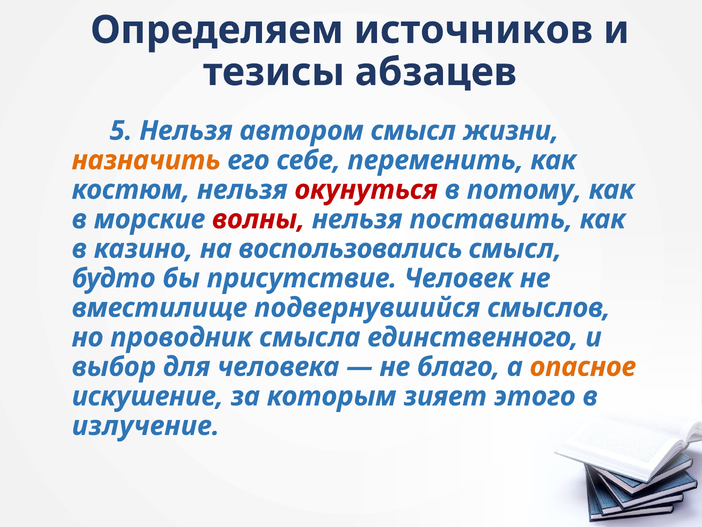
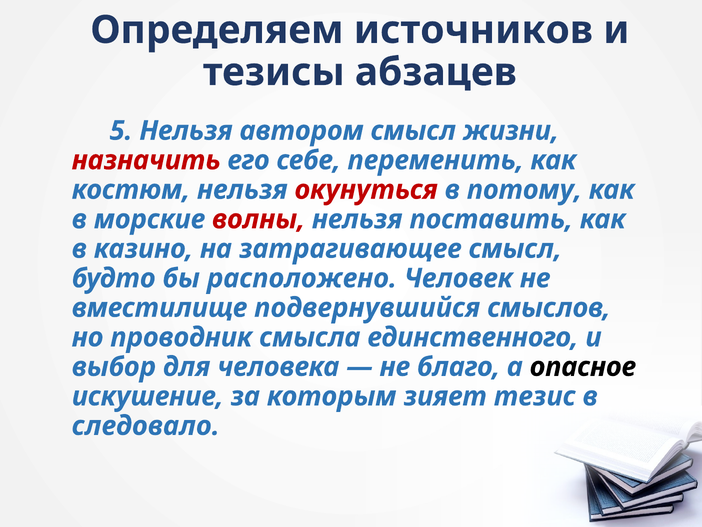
назначить colour: orange -> red
воспользовались: воспользовались -> затрагивающее
присутствие: присутствие -> расположено
опасное colour: orange -> black
этого: этого -> тезис
излучение: излучение -> следовало
